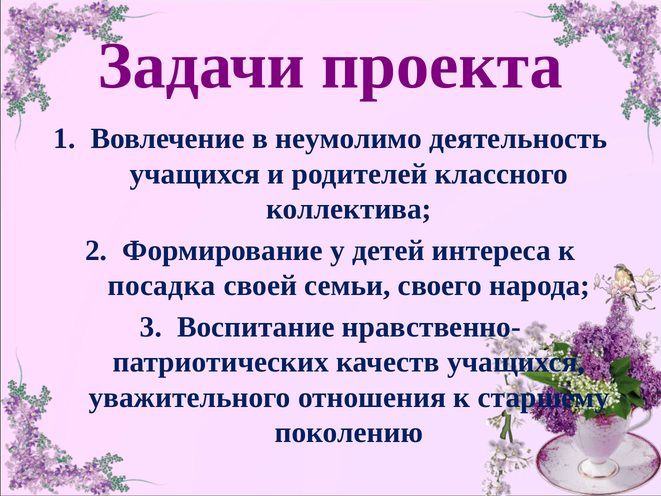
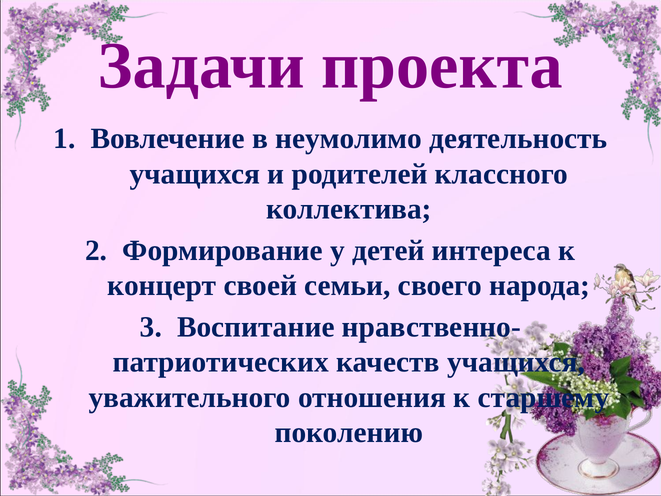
посадка: посадка -> концерт
